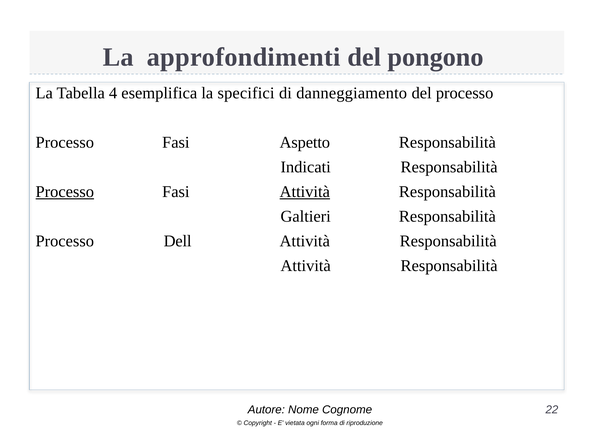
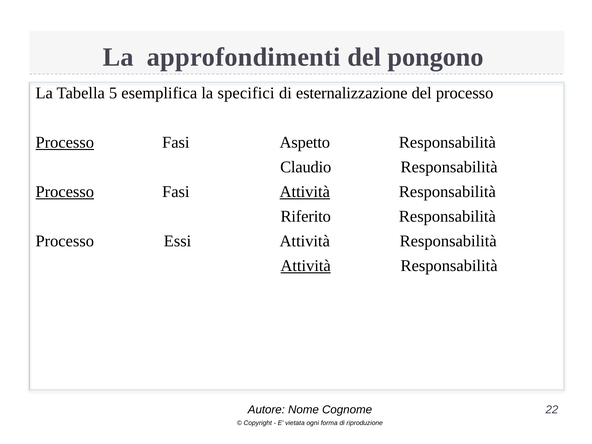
4: 4 -> 5
danneggiamento: danneggiamento -> esternalizzazione
Processo at (65, 142) underline: none -> present
Indicati: Indicati -> Claudio
Galtieri: Galtieri -> Riferito
Dell: Dell -> Essi
Attività at (306, 266) underline: none -> present
